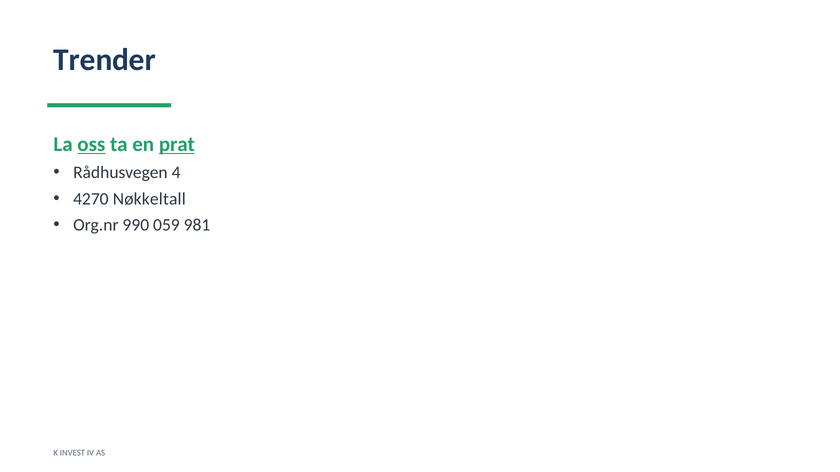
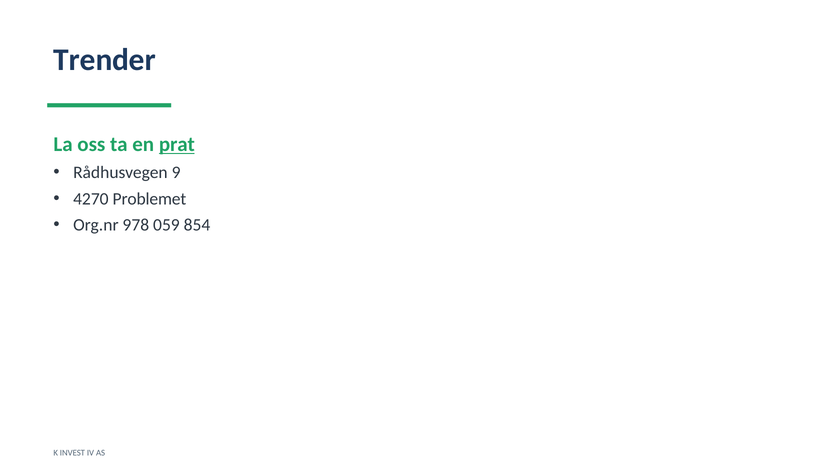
oss underline: present -> none
4: 4 -> 9
Nøkkeltall: Nøkkeltall -> Problemet
990: 990 -> 978
981: 981 -> 854
